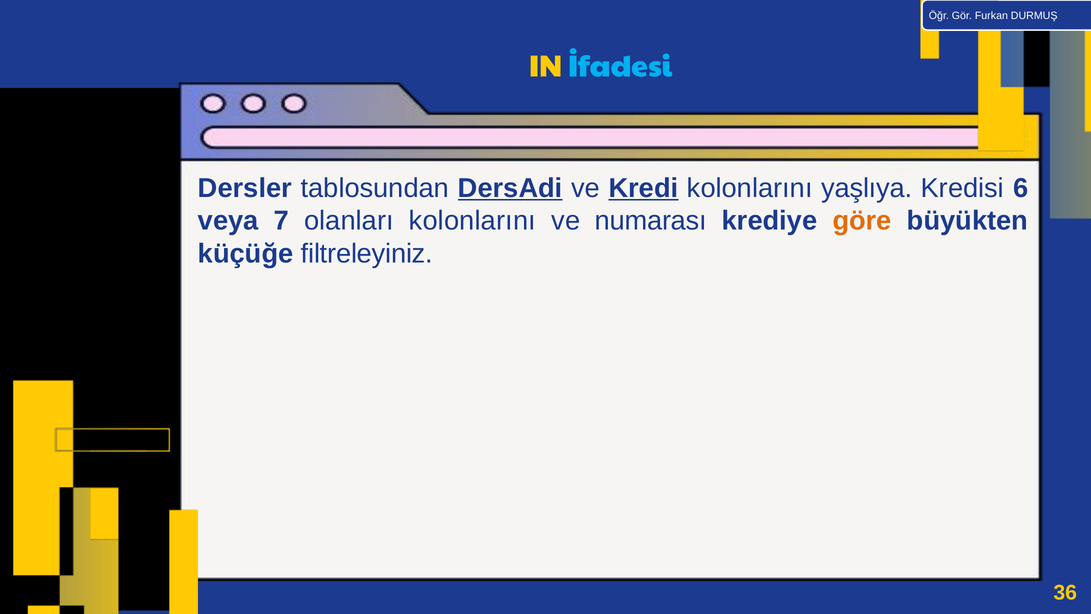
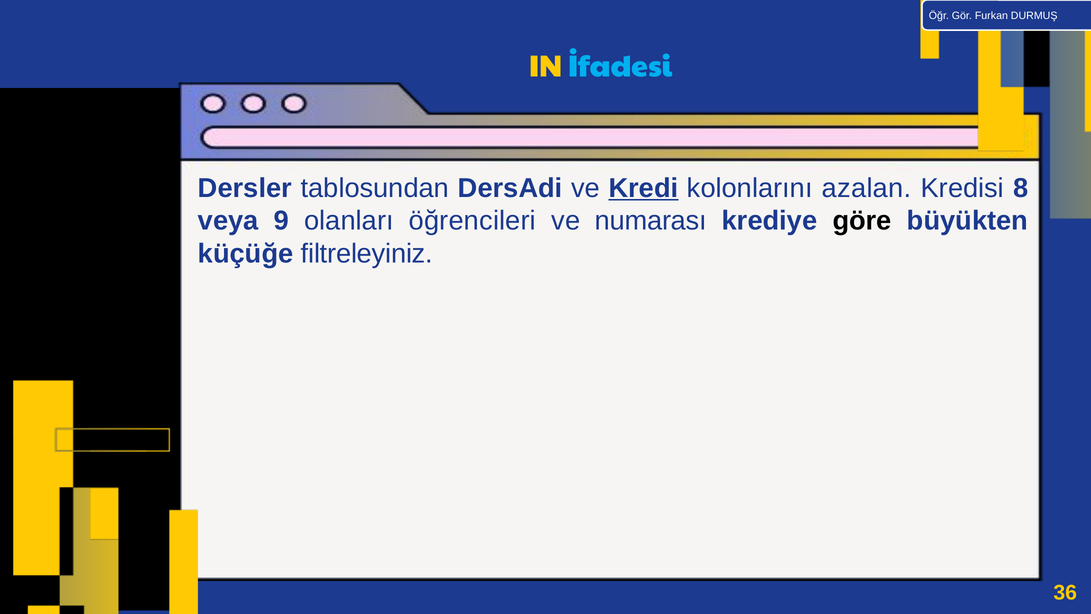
DersAdi underline: present -> none
yaşlıya: yaşlıya -> azalan
6: 6 -> 8
7: 7 -> 9
olanları kolonlarını: kolonlarını -> öğrencileri
göre colour: orange -> black
